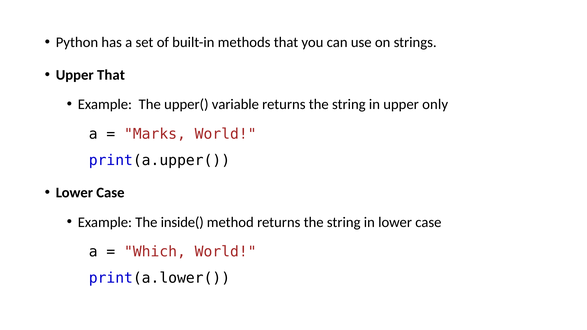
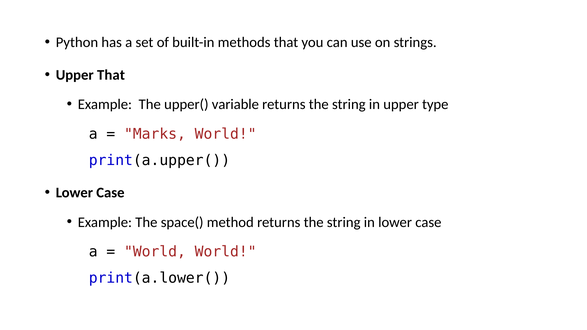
only: only -> type
inside(: inside( -> space(
Which at (155, 252): Which -> World
